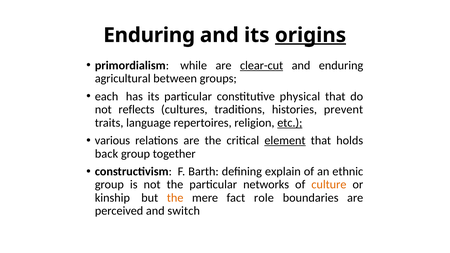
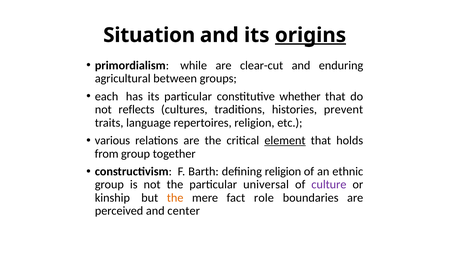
Enduring at (149, 35): Enduring -> Situation
clear-cut underline: present -> none
physical: physical -> whether
etc underline: present -> none
back: back -> from
defining explain: explain -> religion
networks: networks -> universal
culture colour: orange -> purple
switch: switch -> center
